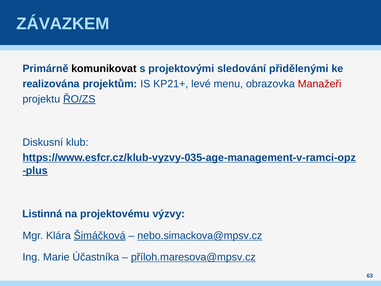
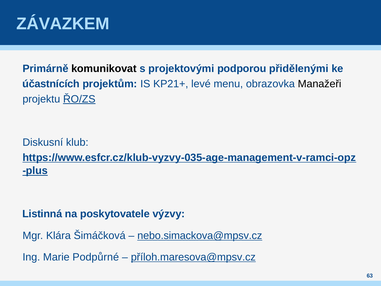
sledování: sledování -> podporou
realizována: realizována -> účastnících
Manažeři colour: red -> black
projektovému: projektovému -> poskytovatele
Šimáčková underline: present -> none
Účastníka: Účastníka -> Podpůrné
